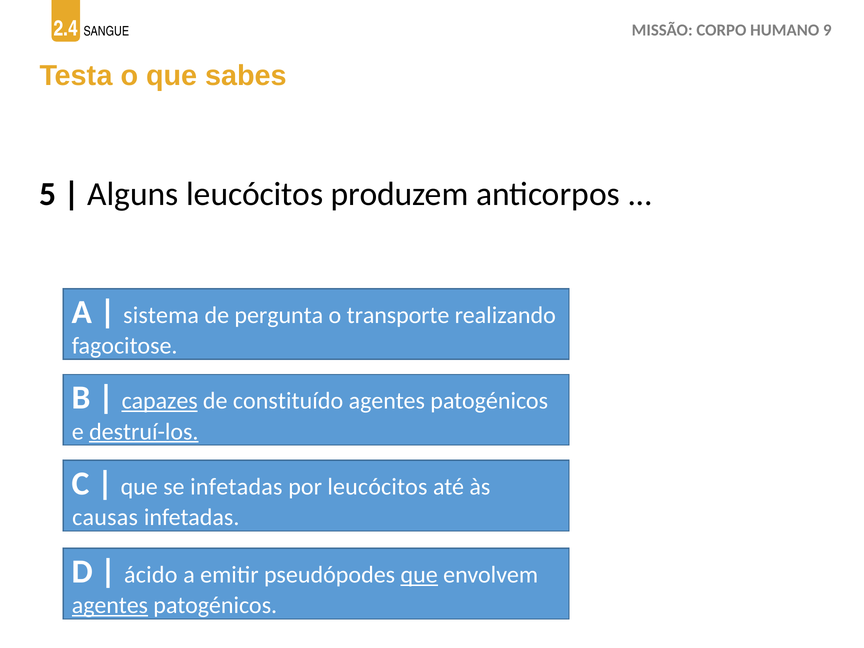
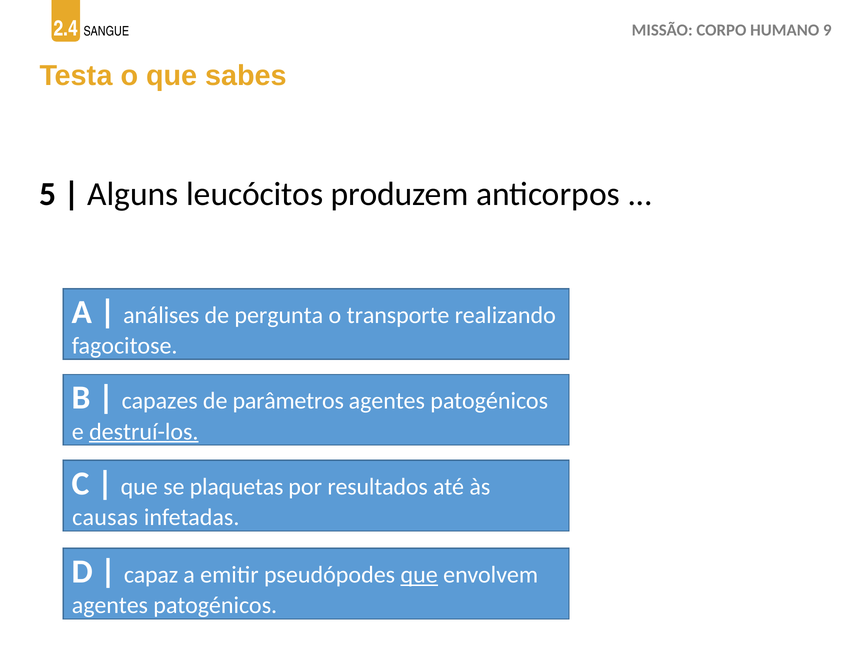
sistema: sistema -> análises
capazes underline: present -> none
constituído: constituído -> parâmetros
se infetadas: infetadas -> plaquetas
por leucócitos: leucócitos -> resultados
ácido: ácido -> capaz
agentes at (110, 605) underline: present -> none
